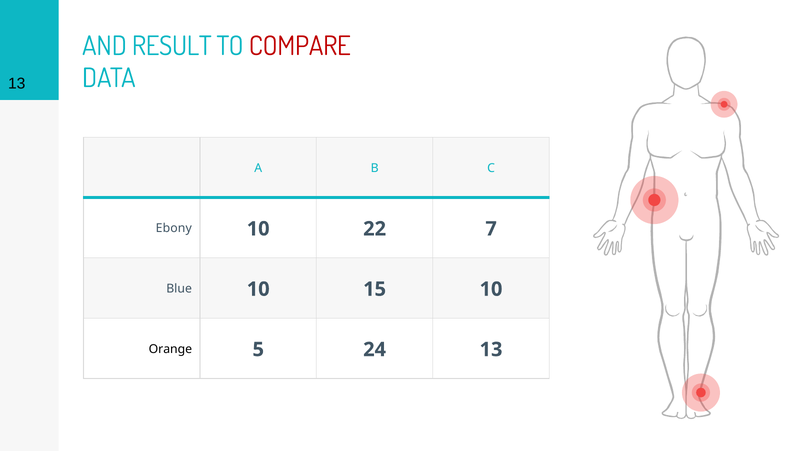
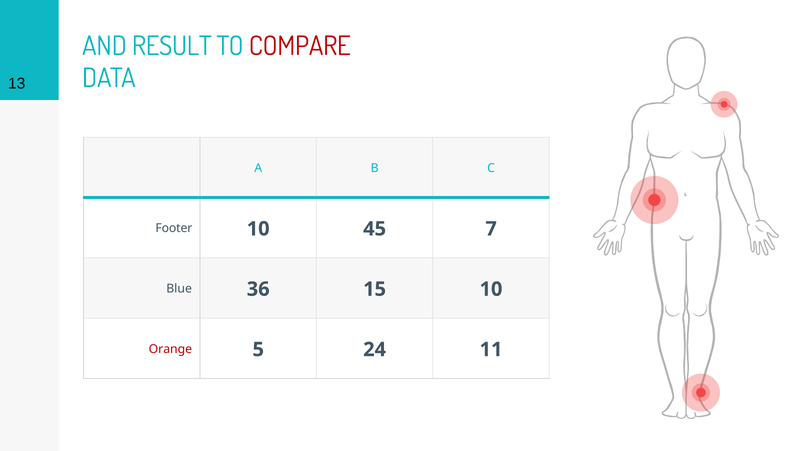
Ebony: Ebony -> Footer
22: 22 -> 45
Blue 10: 10 -> 36
Orange colour: black -> red
24 13: 13 -> 11
